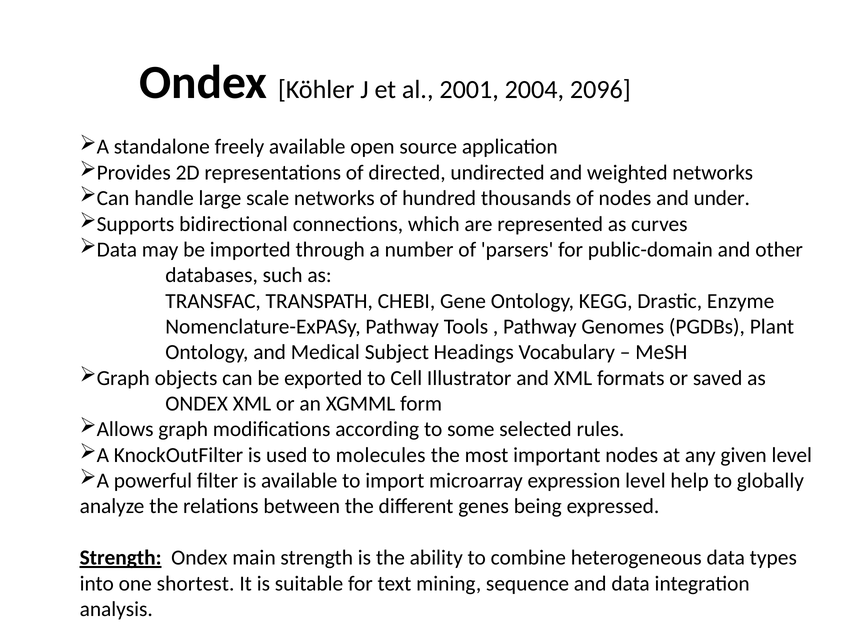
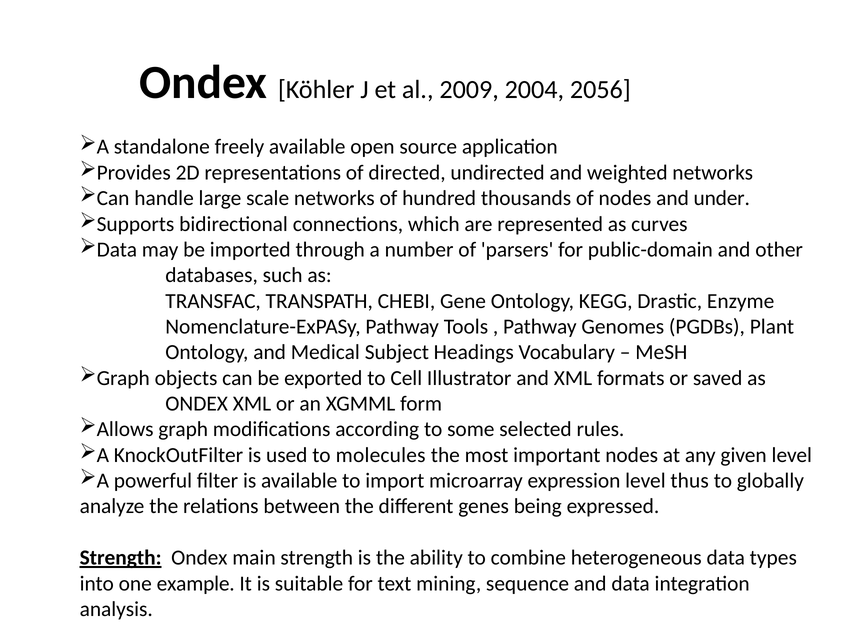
2001: 2001 -> 2009
2096: 2096 -> 2056
help: help -> thus
shortest: shortest -> example
